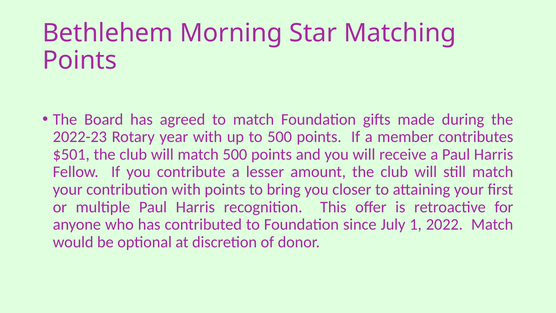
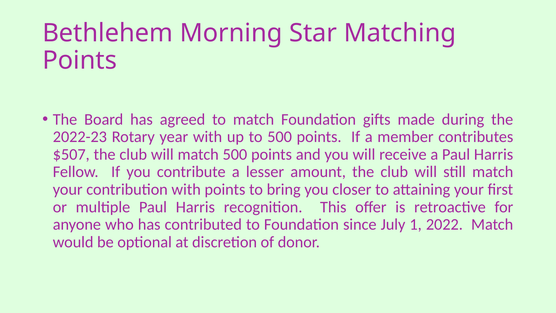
$501: $501 -> $507
